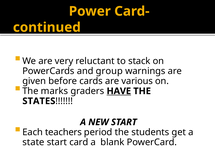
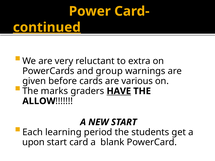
continued underline: none -> present
stack: stack -> extra
STATES: STATES -> ALLOW
teachers: teachers -> learning
state: state -> upon
